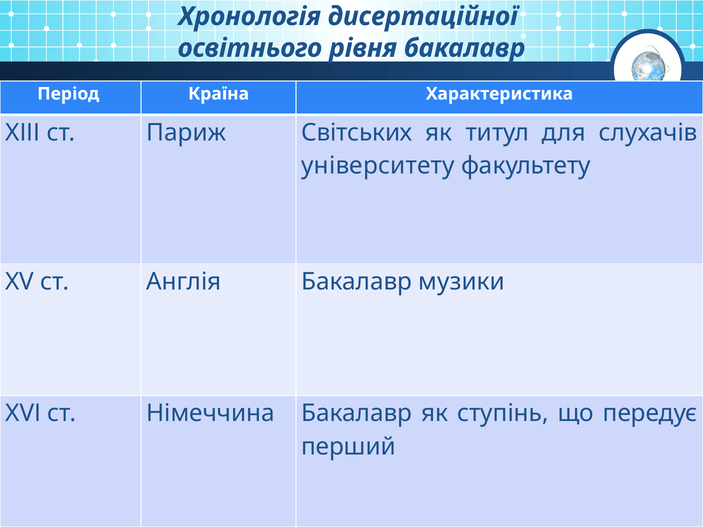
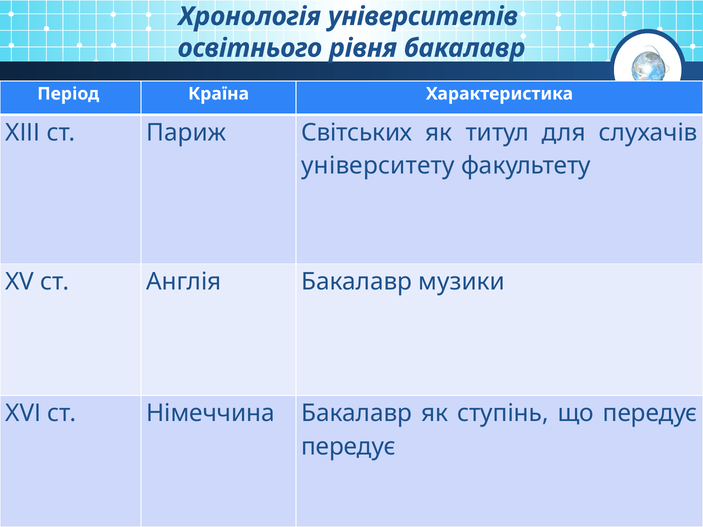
дисертаційної: дисертаційної -> університетів
перший at (349, 447): перший -> передує
